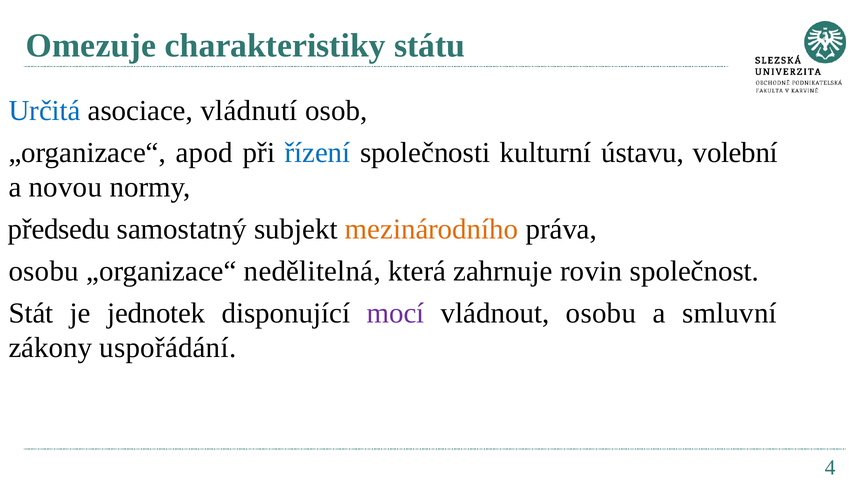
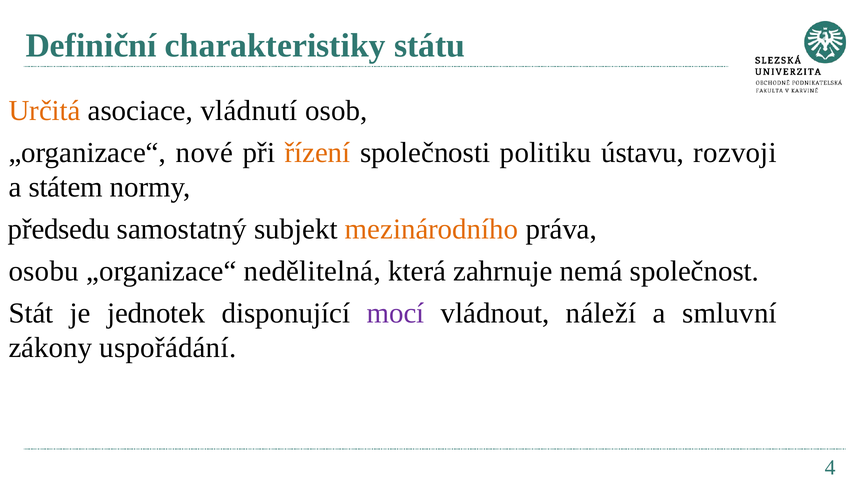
Omezuje: Omezuje -> Definiční
Určitá colour: blue -> orange
apod: apod -> nové
řízení colour: blue -> orange
kulturní: kulturní -> politiku
volební: volební -> rozvoji
novou: novou -> státem
rovin: rovin -> nemá
vládnout osobu: osobu -> náleží
